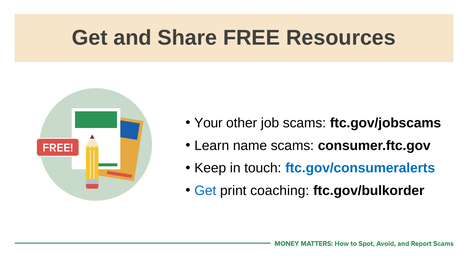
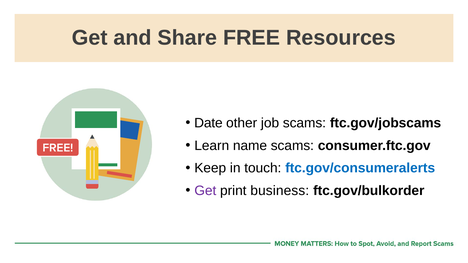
Your: Your -> Date
Get at (205, 191) colour: blue -> purple
coaching: coaching -> business
